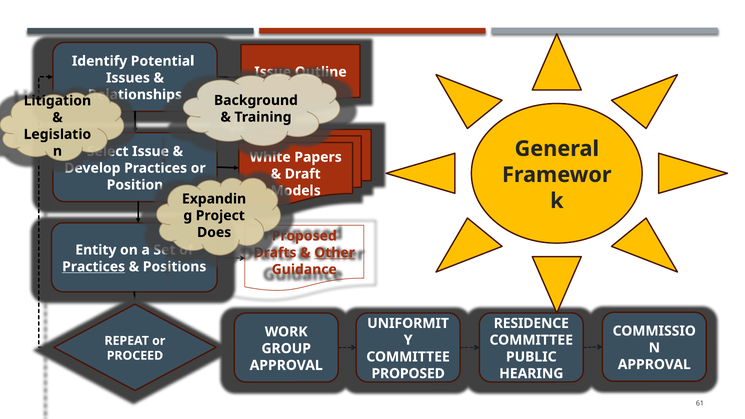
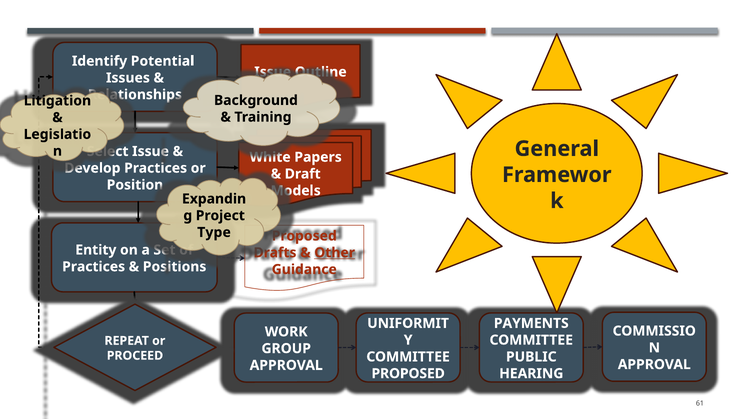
Does: Does -> Type
Practices at (94, 267) underline: present -> none
RESIDENCE: RESIDENCE -> PAYMENTS
